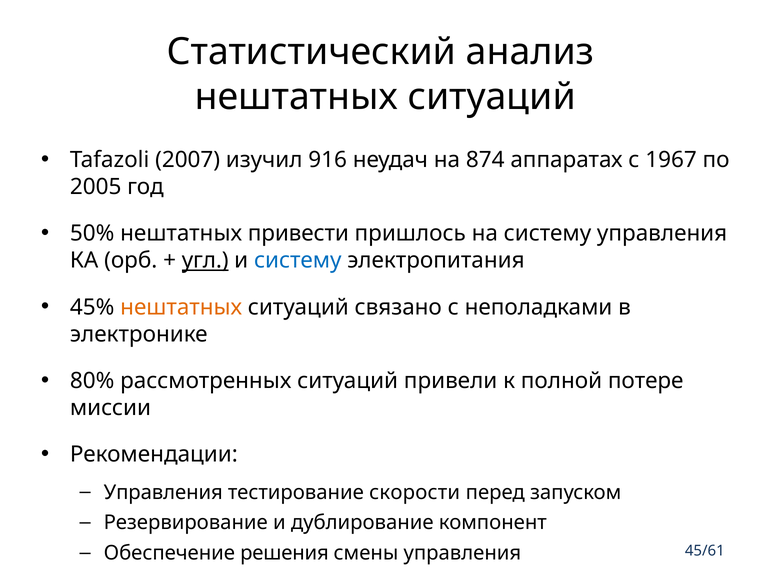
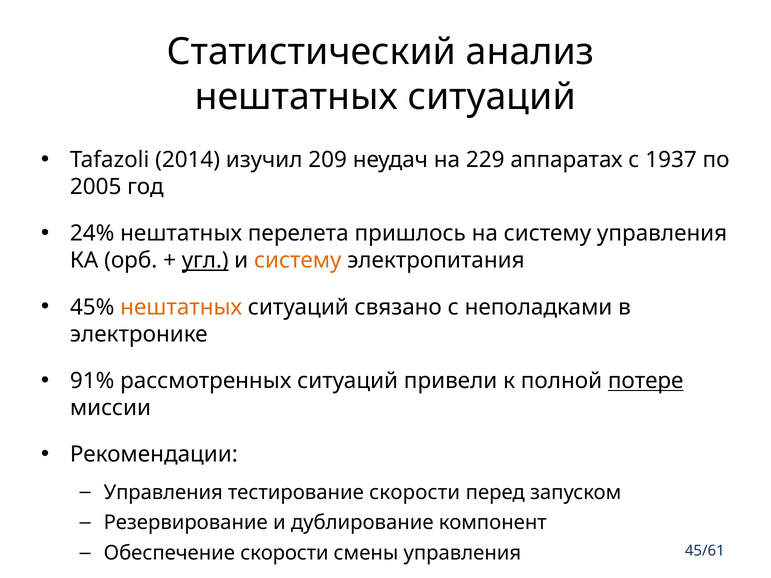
2007: 2007 -> 2014
916: 916 -> 209
874: 874 -> 229
1967: 1967 -> 1937
50%: 50% -> 24%
привести: привести -> перелета
систему at (298, 261) colour: blue -> orange
80%: 80% -> 91%
потере underline: none -> present
Обеспечение решения: решения -> скорости
